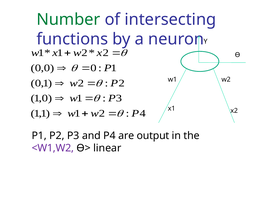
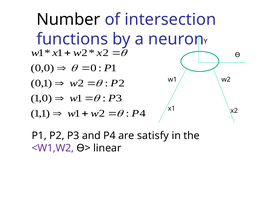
Number colour: green -> black
intersecting: intersecting -> intersection
output: output -> satisfy
